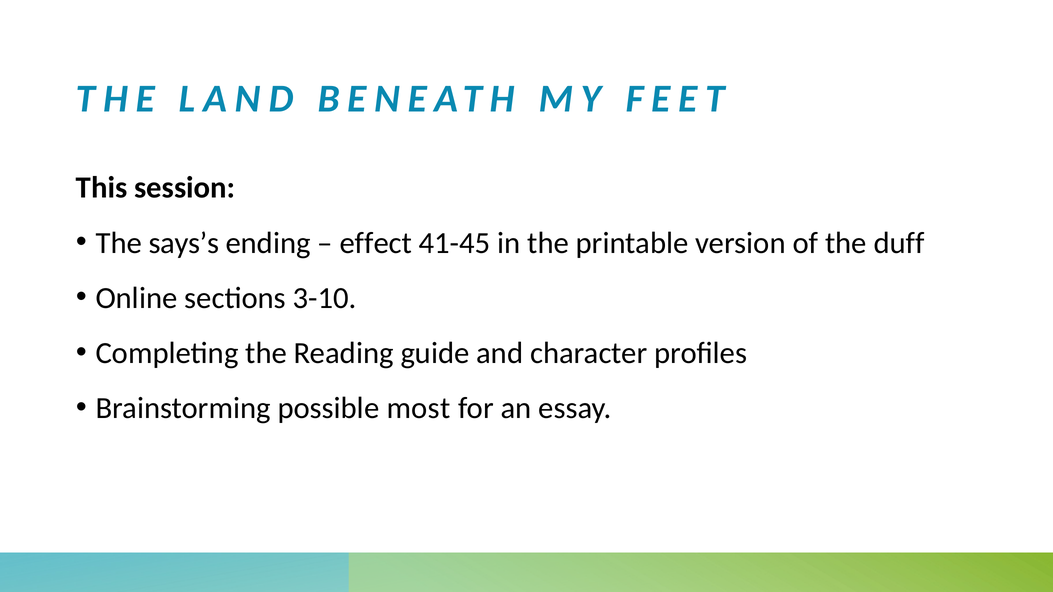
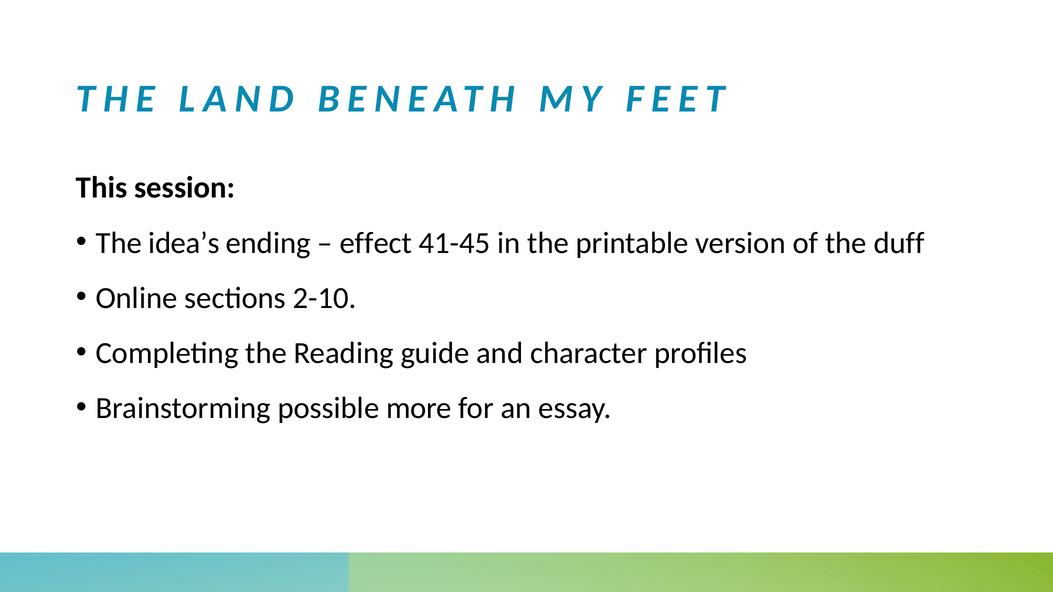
says’s: says’s -> idea’s
3-10: 3-10 -> 2-10
most: most -> more
